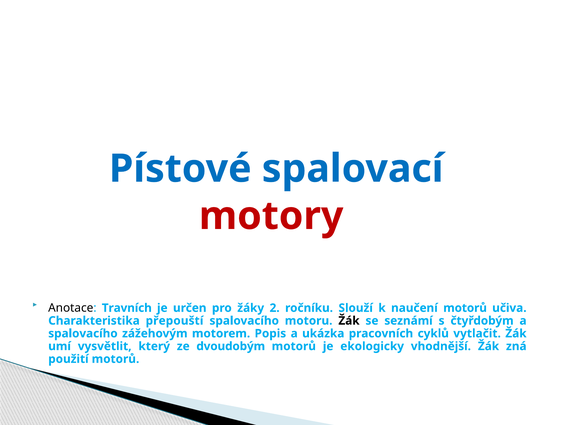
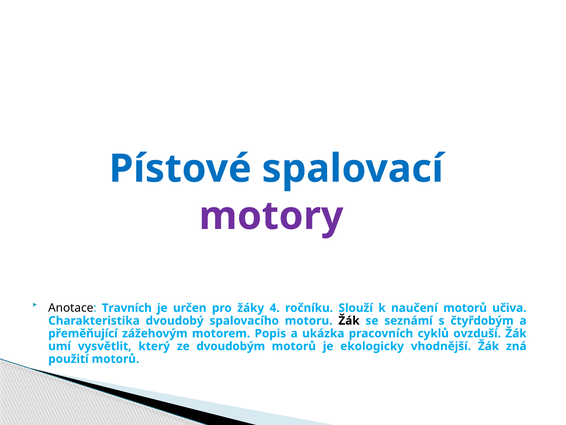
motory colour: red -> purple
2: 2 -> 4
přepouští: přepouští -> dvoudobý
spalovacího at (83, 333): spalovacího -> přeměňující
vytlačit: vytlačit -> ovzduší
